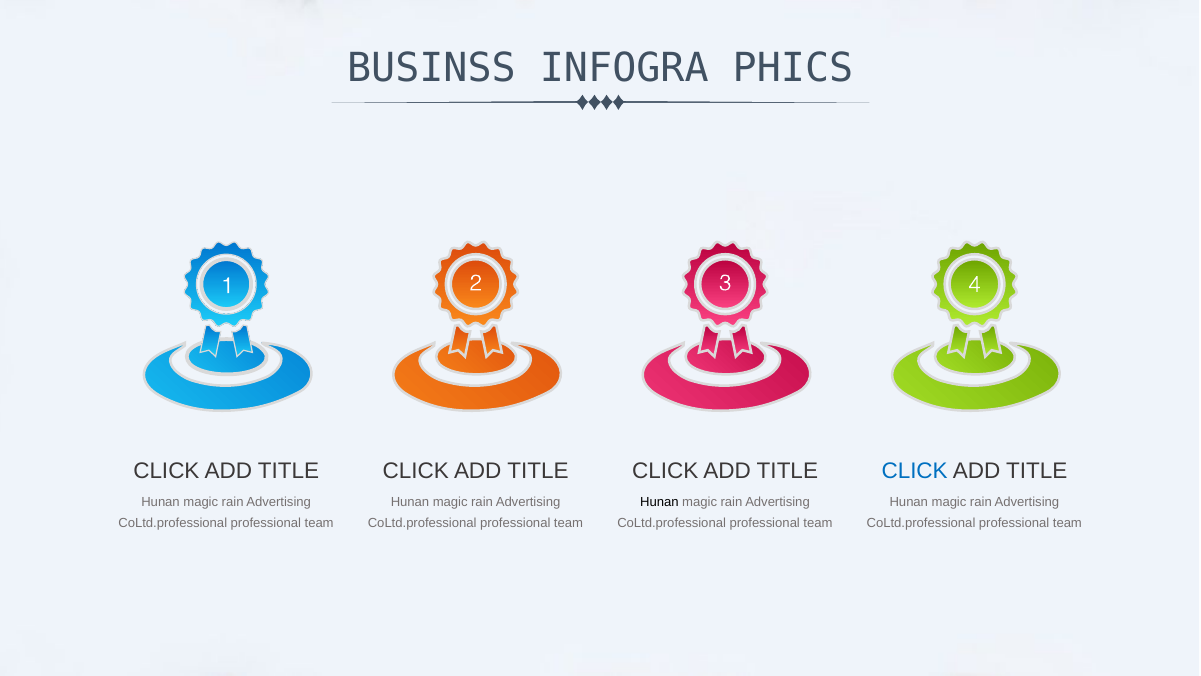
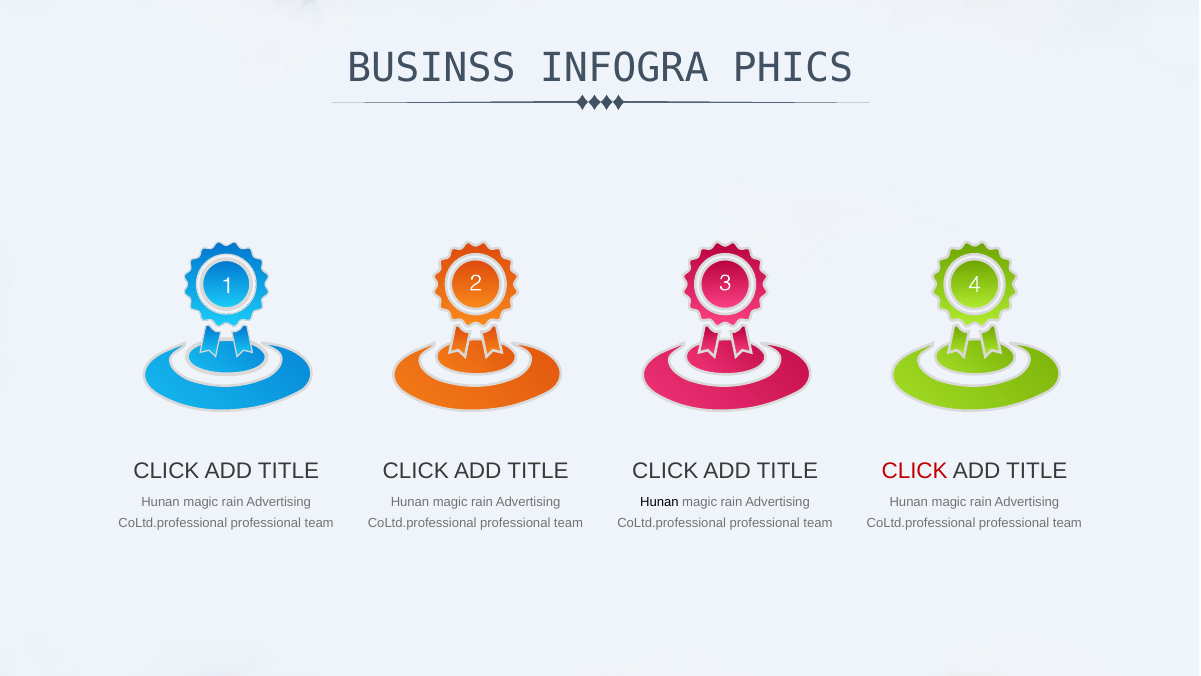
CLICK at (915, 471) colour: blue -> red
